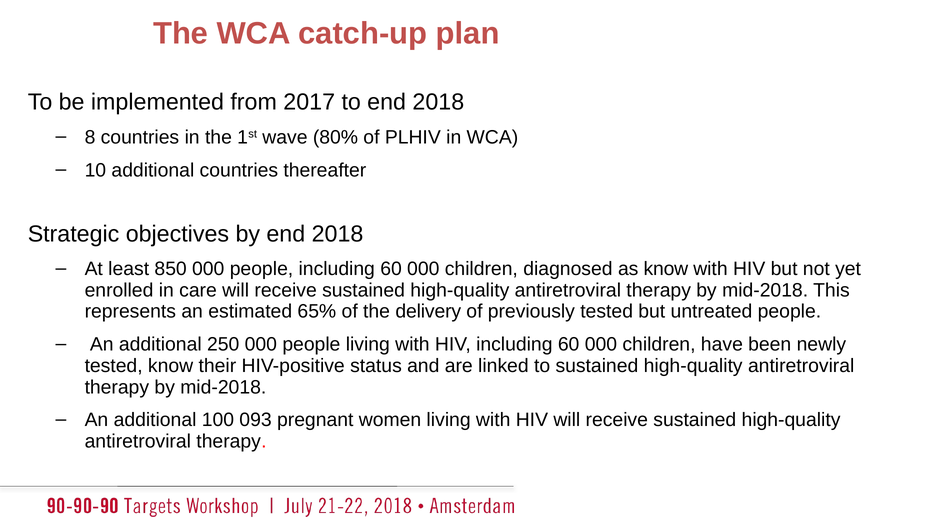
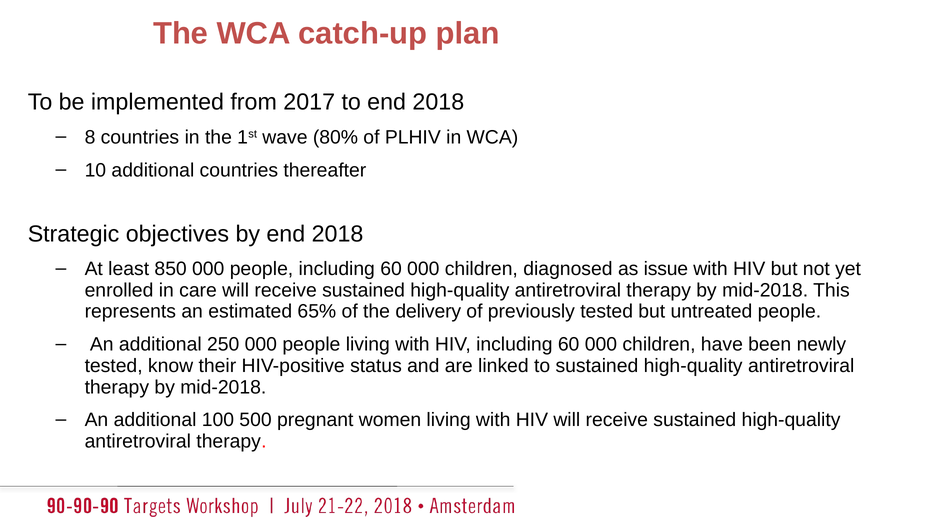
as know: know -> issue
093: 093 -> 500
